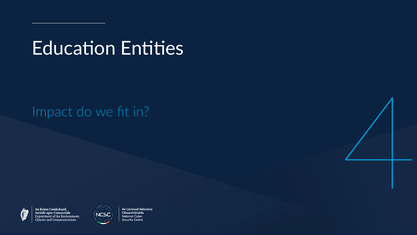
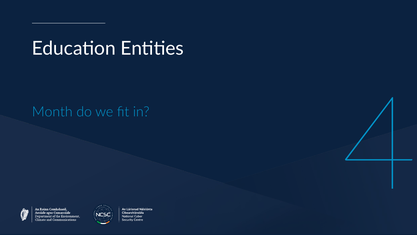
Impact: Impact -> Month
